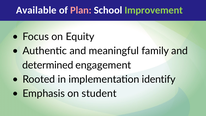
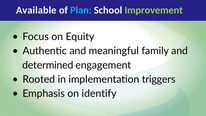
Plan colour: pink -> light blue
identify: identify -> triggers
student: student -> identify
